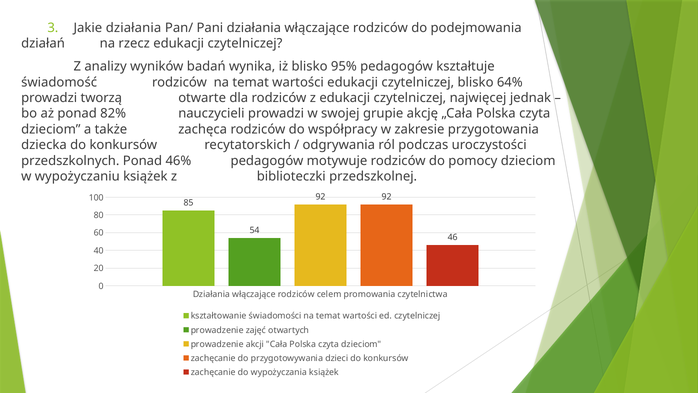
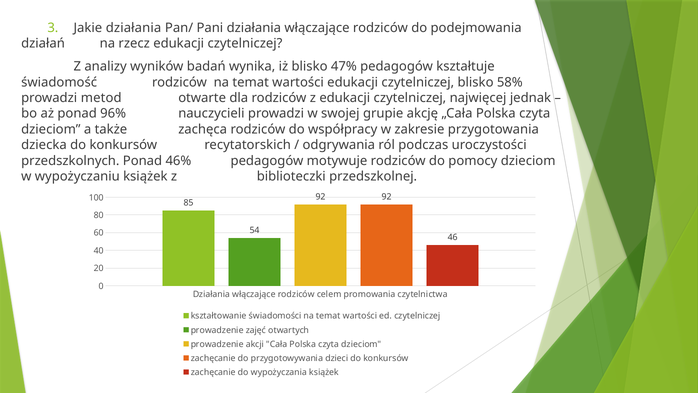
95%: 95% -> 47%
64%: 64% -> 58%
tworzą: tworzą -> metod
82%: 82% -> 96%
